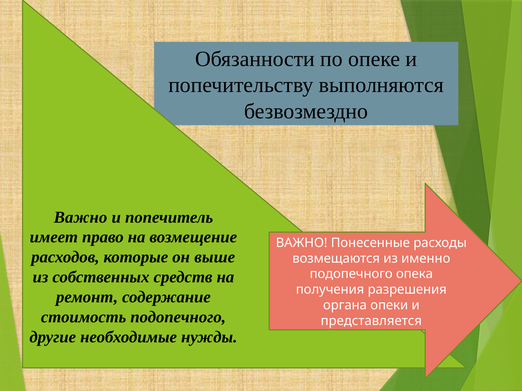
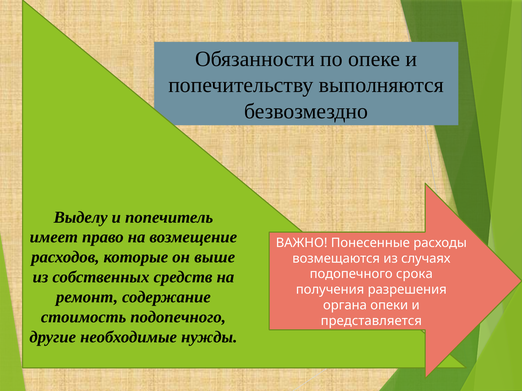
Важно at (81, 217): Важно -> Выделу
именно: именно -> случаях
опека: опека -> срока
